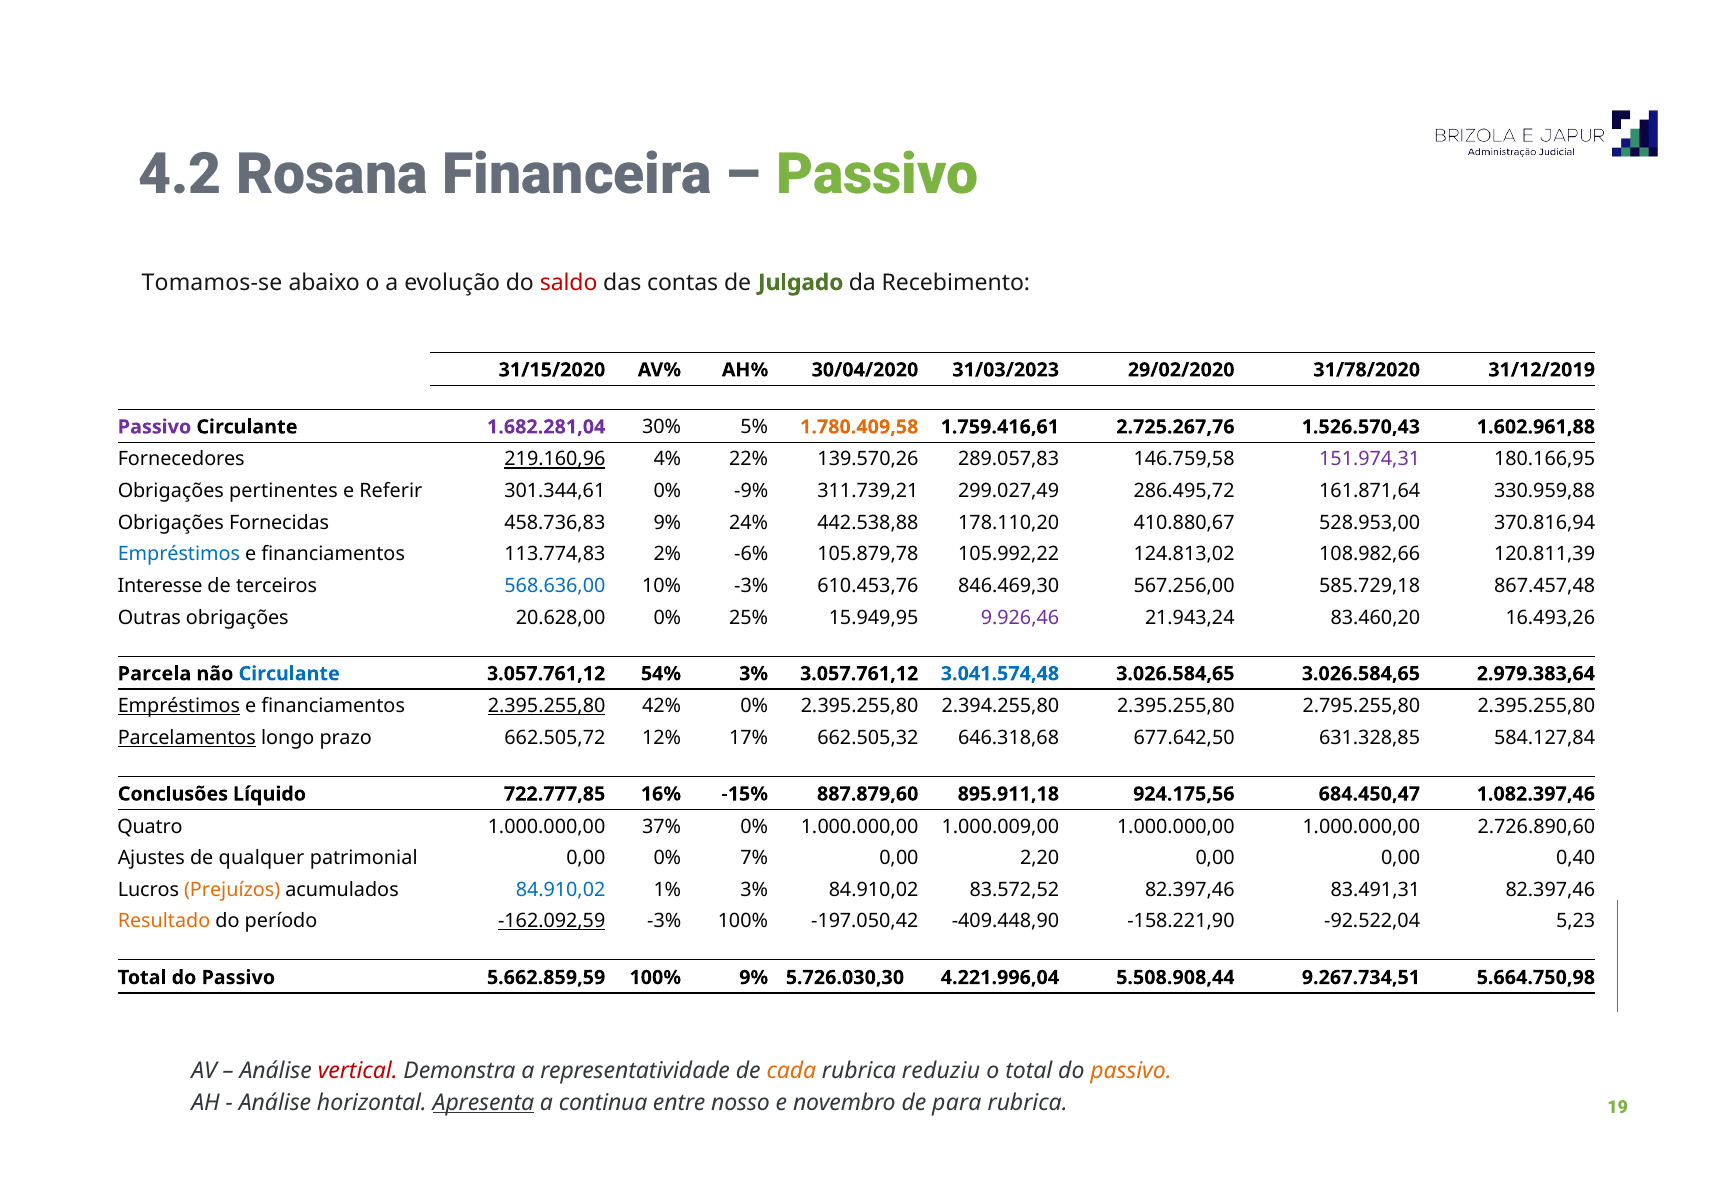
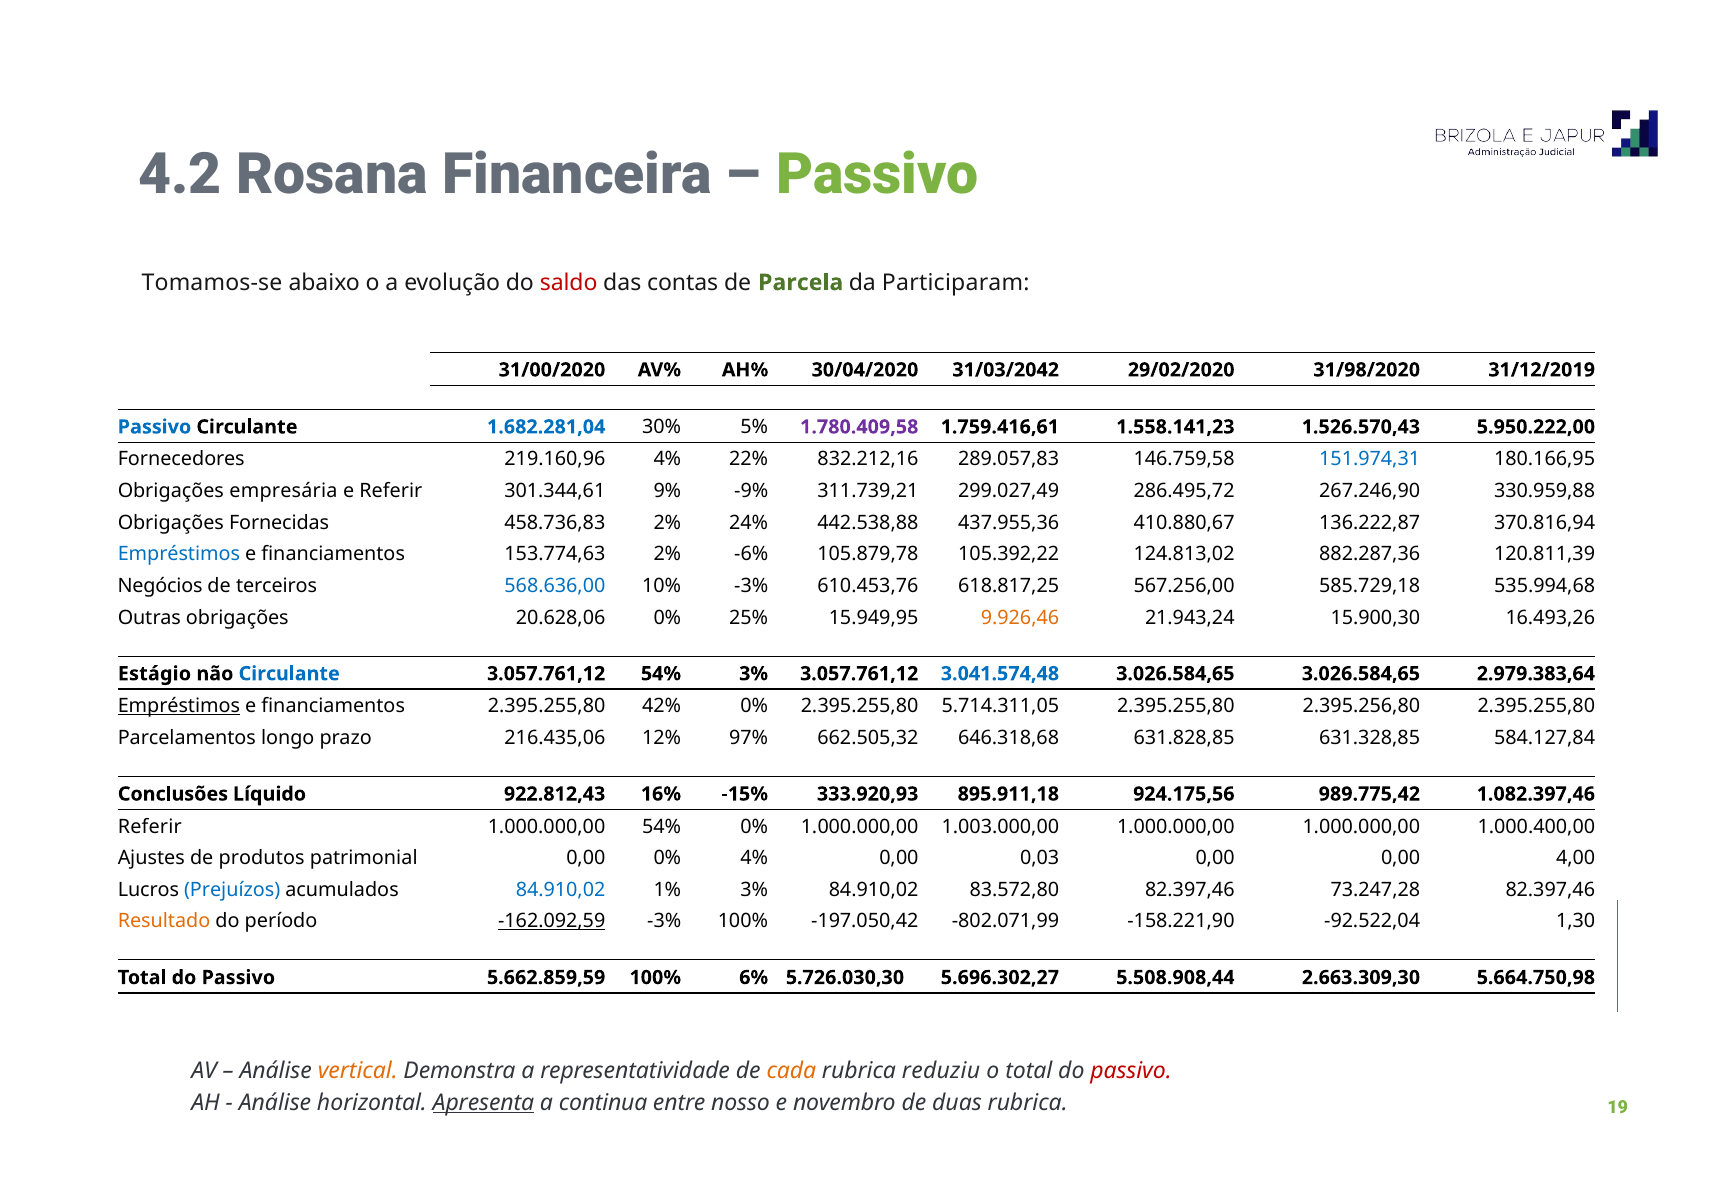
Julgado: Julgado -> Parcela
Recebimento: Recebimento -> Participaram
31/15/2020: 31/15/2020 -> 31/00/2020
31/03/2023: 31/03/2023 -> 31/03/2042
31/78/2020: 31/78/2020 -> 31/98/2020
Passivo at (155, 427) colour: purple -> blue
1.682.281,04 colour: purple -> blue
1.780.409,58 colour: orange -> purple
2.725.267,76: 2.725.267,76 -> 1.558.141,23
1.602.961,88: 1.602.961,88 -> 5.950.222,00
219.160,96 underline: present -> none
139.570,26: 139.570,26 -> 832.212,16
151.974,31 colour: purple -> blue
pertinentes: pertinentes -> empresária
301.344,61 0%: 0% -> 9%
161.871,64: 161.871,64 -> 267.246,90
458.736,83 9%: 9% -> 2%
178.110,20: 178.110,20 -> 437.955,36
528.953,00: 528.953,00 -> 136.222,87
113.774,83: 113.774,83 -> 153.774,63
105.992,22: 105.992,22 -> 105.392,22
108.982,66: 108.982,66 -> 882.287,36
Interesse: Interesse -> Negócios
846.469,30: 846.469,30 -> 618.817,25
867.457,48: 867.457,48 -> 535.994,68
20.628,00: 20.628,00 -> 20.628,06
9.926,46 colour: purple -> orange
83.460,20: 83.460,20 -> 15.900,30
Parcela: Parcela -> Estágio
2.395.255,80 at (547, 706) underline: present -> none
2.394.255,80: 2.394.255,80 -> 5.714.311,05
2.795.255,80: 2.795.255,80 -> 2.395.256,80
Parcelamentos underline: present -> none
662.505,72: 662.505,72 -> 216.435,06
17%: 17% -> 97%
677.642,50: 677.642,50 -> 631.828,85
722.777,85: 722.777,85 -> 922.812,43
887.879,60: 887.879,60 -> 333.920,93
684.450,47: 684.450,47 -> 989.775,42
Quatro at (150, 826): Quatro -> Referir
1.000.000,00 37%: 37% -> 54%
1.000.009,00: 1.000.009,00 -> 1.003.000,00
2.726.890,60: 2.726.890,60 -> 1.000.400,00
qualquer: qualquer -> produtos
0% 7%: 7% -> 4%
2,20: 2,20 -> 0,03
0,40: 0,40 -> 4,00
Prejuízos colour: orange -> blue
83.572,52: 83.572,52 -> 83.572,80
83.491,31: 83.491,31 -> 73.247,28
-409.448,90: -409.448,90 -> -802.071,99
5,23: 5,23 -> 1,30
100% 9%: 9% -> 6%
4.221.996,04: 4.221.996,04 -> 5.696.302,27
9.267.734,51: 9.267.734,51 -> 2.663.309,30
vertical colour: red -> orange
passivo at (1131, 1071) colour: orange -> red
para: para -> duas
